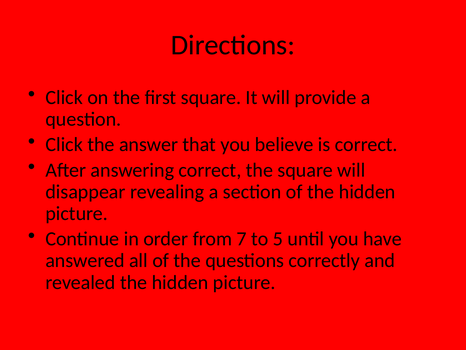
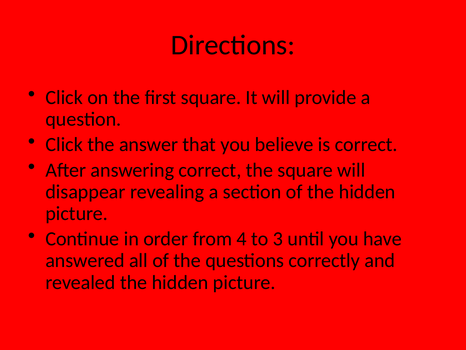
7: 7 -> 4
5: 5 -> 3
